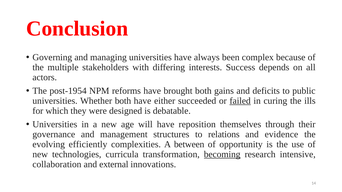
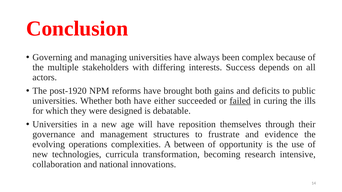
post-1954: post-1954 -> post-1920
relations: relations -> frustrate
efficiently: efficiently -> operations
becoming underline: present -> none
external: external -> national
